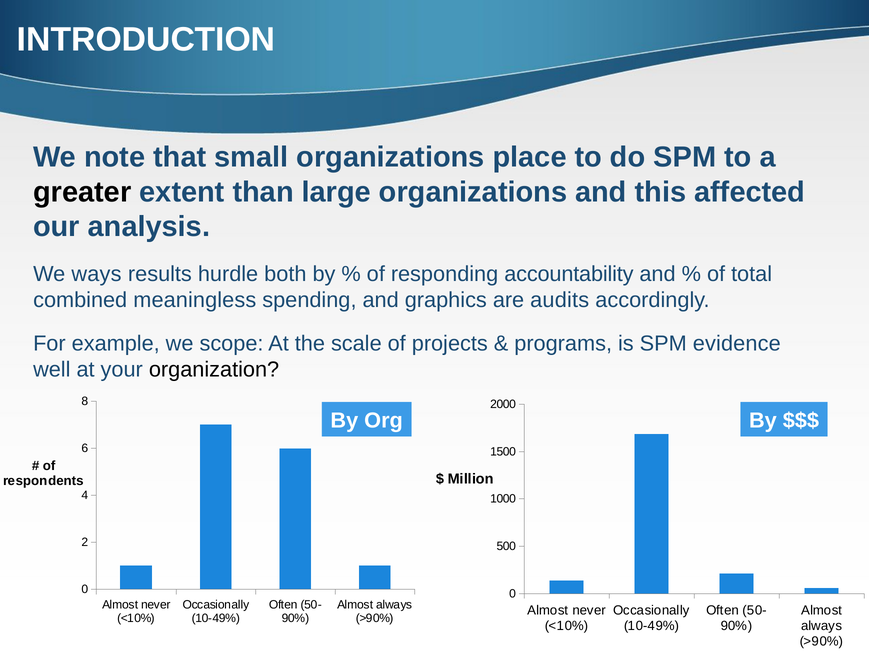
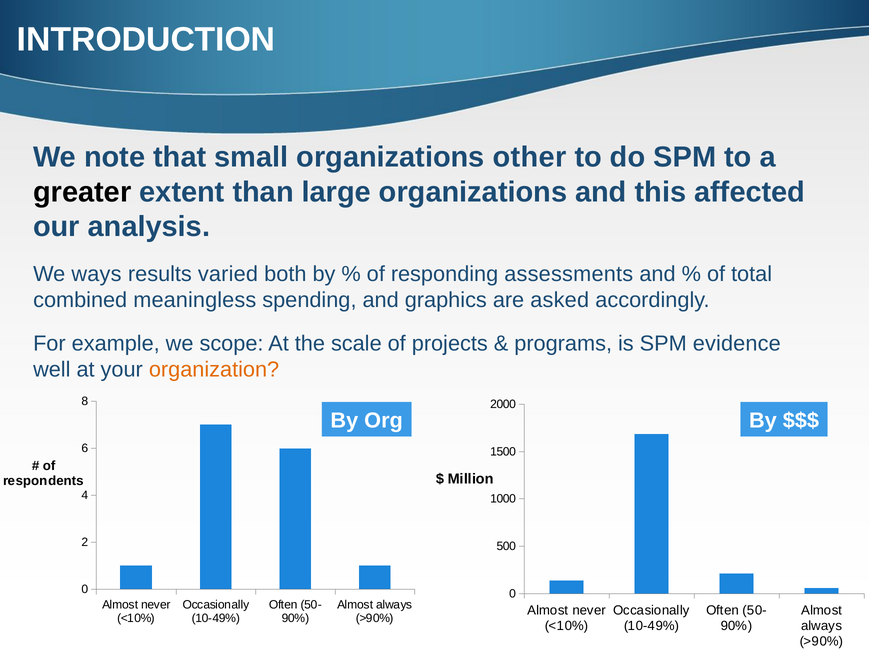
place: place -> other
hurdle: hurdle -> varied
accountability: accountability -> assessments
audits: audits -> asked
organization colour: black -> orange
